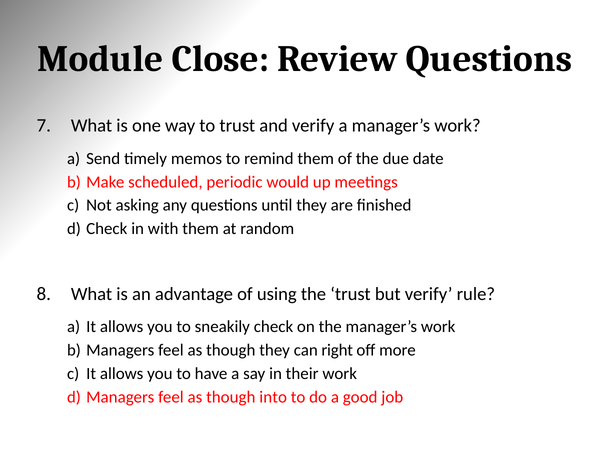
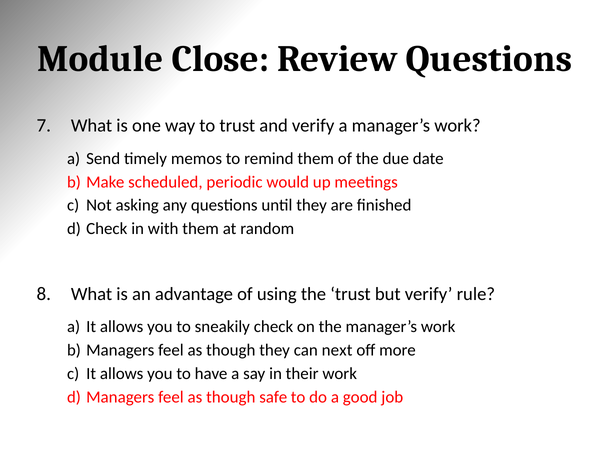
right: right -> next
into: into -> safe
